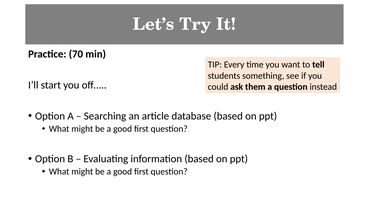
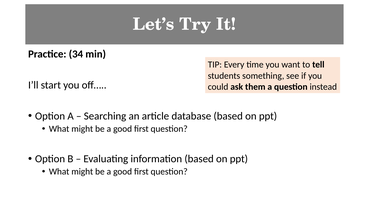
70: 70 -> 34
